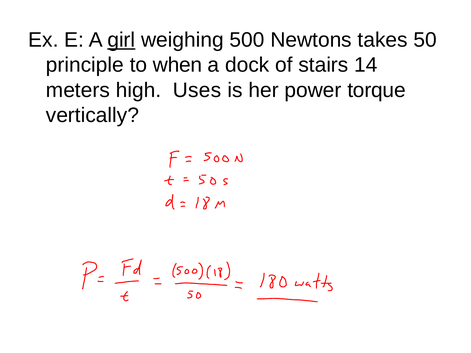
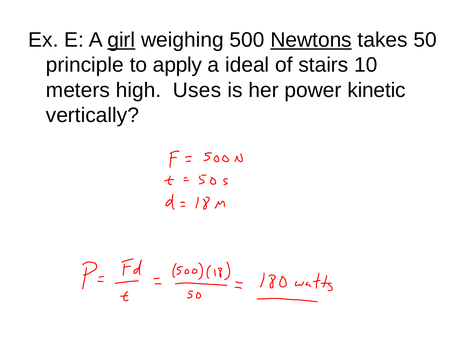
Newtons underline: none -> present
when: when -> apply
dock: dock -> ideal
14: 14 -> 10
torque: torque -> kinetic
